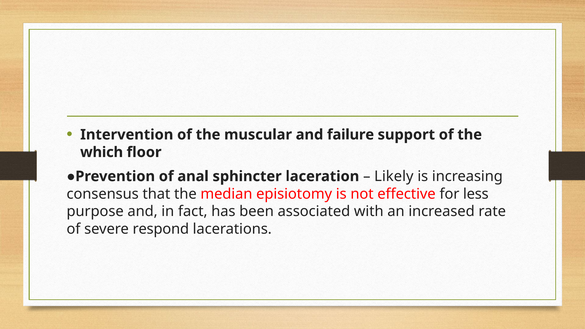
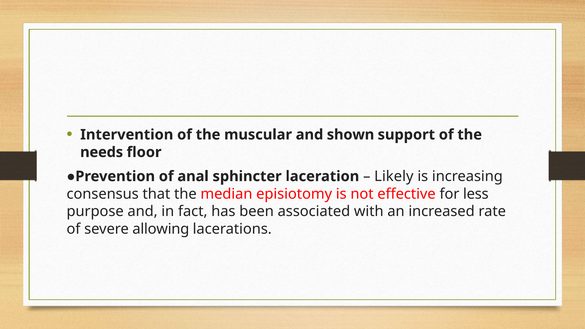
failure: failure -> shown
which: which -> needs
respond: respond -> allowing
